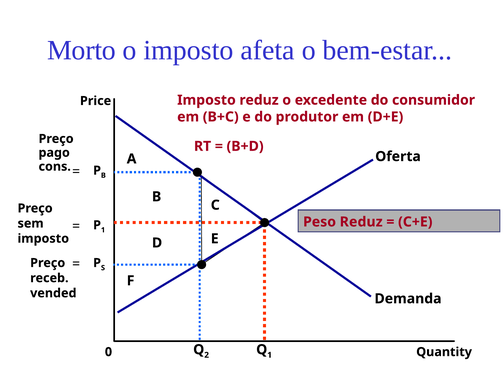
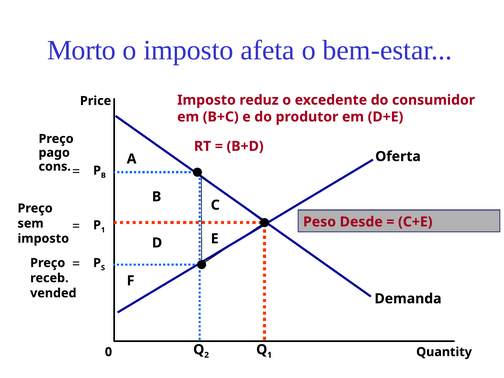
Peso Reduz: Reduz -> Desde
